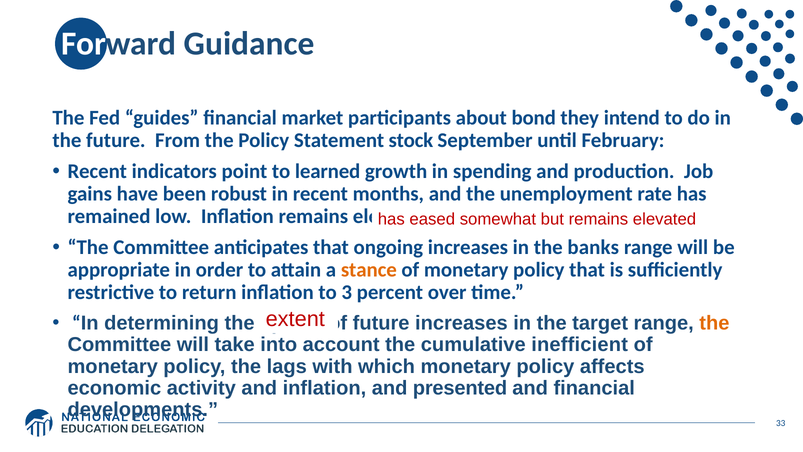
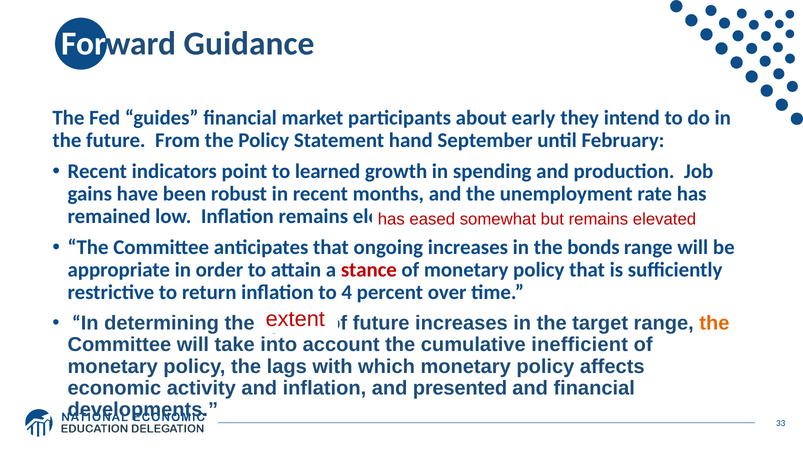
bond: bond -> early
stock: stock -> hand
banks: banks -> bonds
stance colour: orange -> red
3: 3 -> 4
